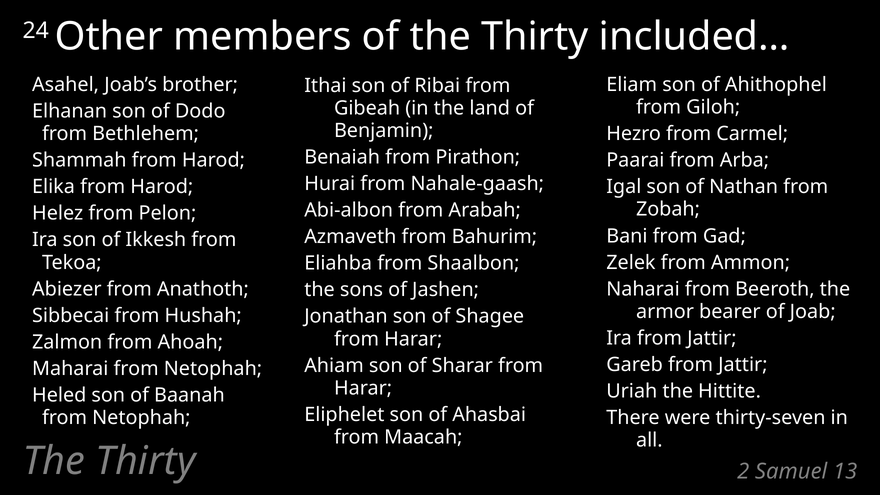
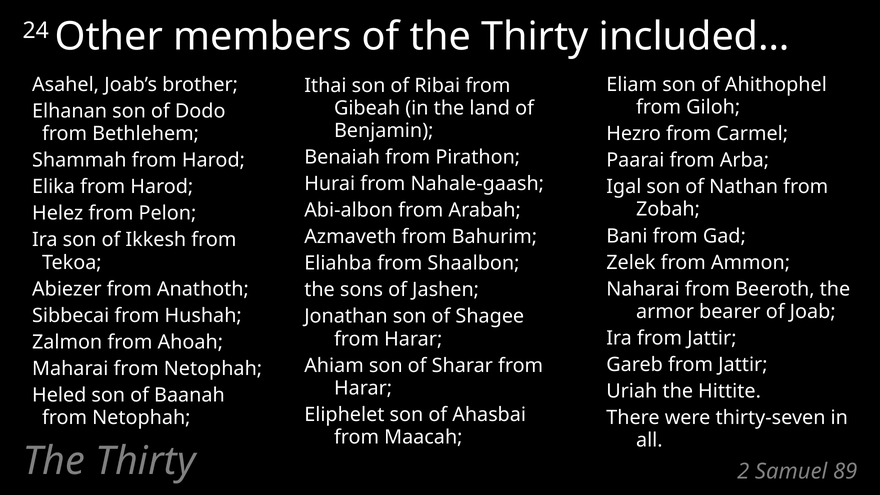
13: 13 -> 89
